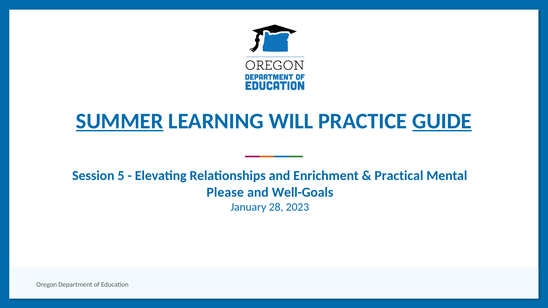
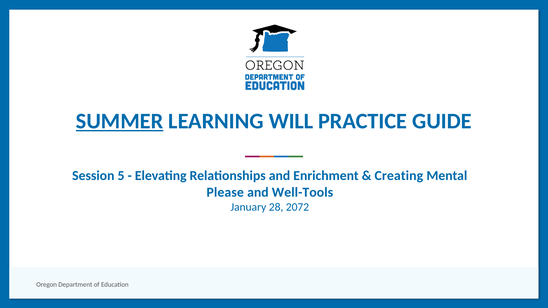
GUIDE underline: present -> none
Practical: Practical -> Creating
Well-Goals: Well-Goals -> Well-Tools
2023: 2023 -> 2072
